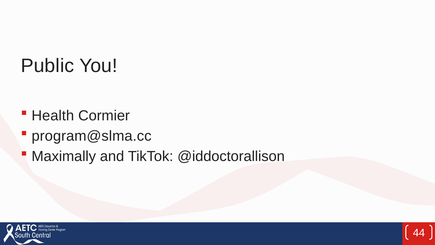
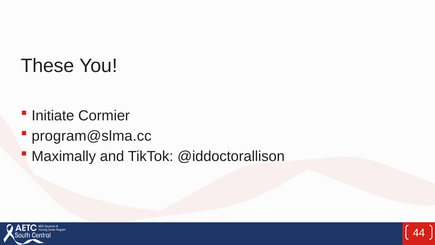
Public: Public -> These
Health: Health -> Initiate
